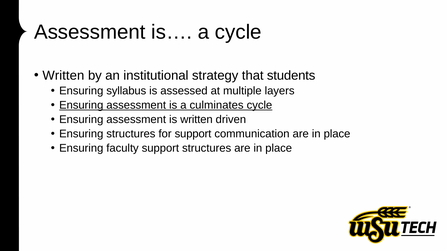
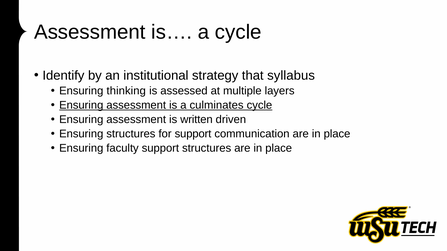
Written at (63, 76): Written -> Identify
students: students -> syllabus
syllabus: syllabus -> thinking
